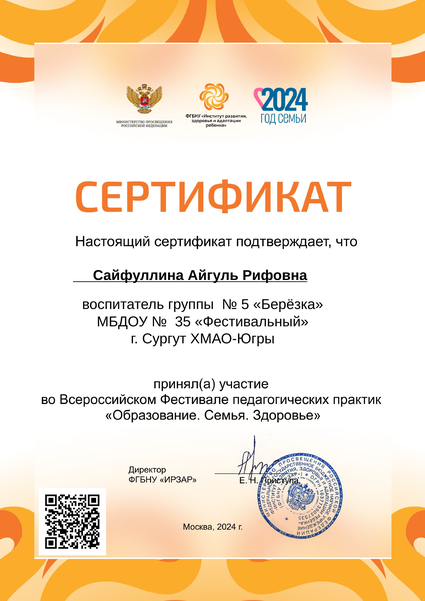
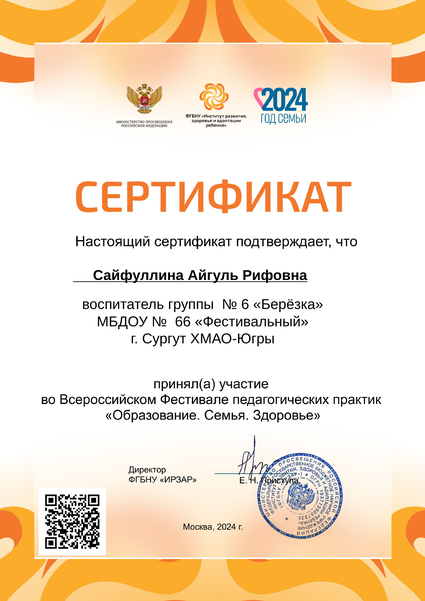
5: 5 -> 6
35: 35 -> 66
